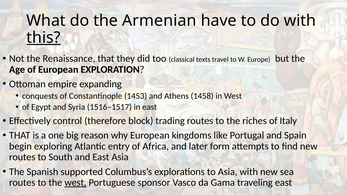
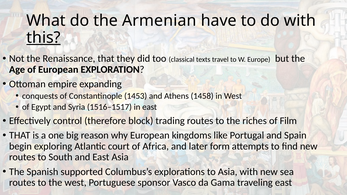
Italy: Italy -> Film
entry: entry -> court
west at (75, 183) underline: present -> none
